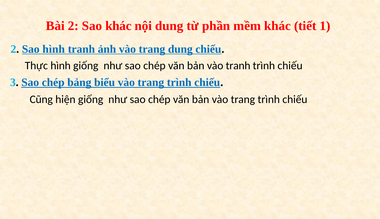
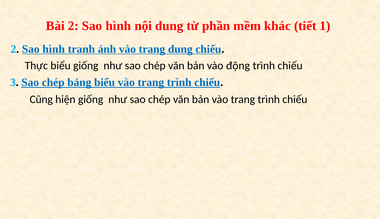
Bài 2 Sao khác: khác -> hình
Thực hình: hình -> biểu
vào tranh: tranh -> động
